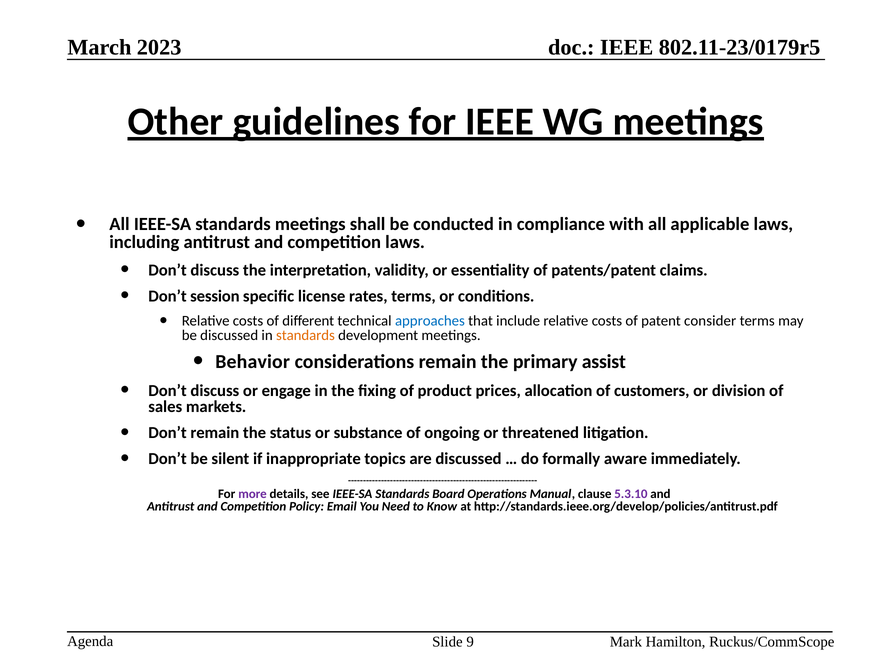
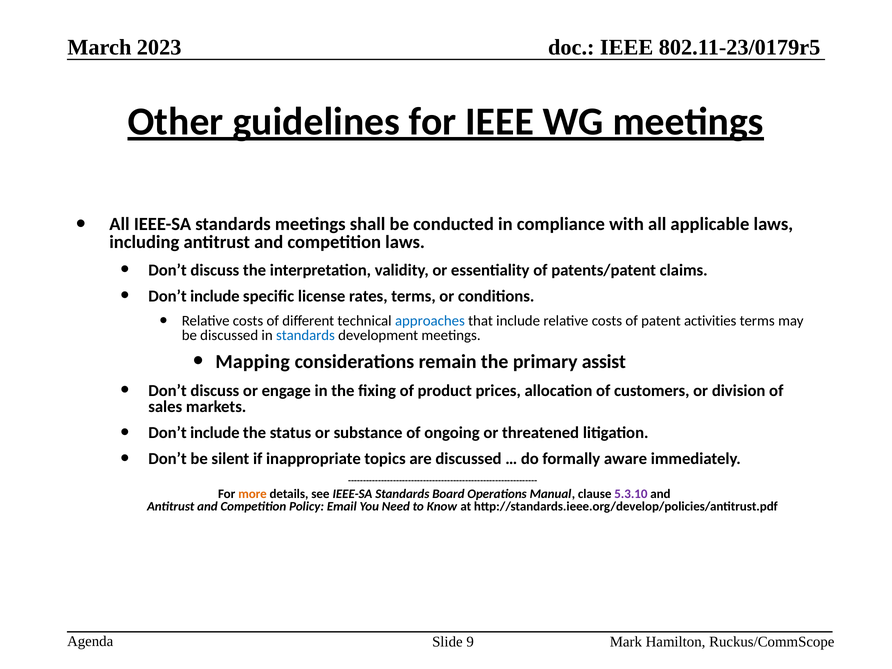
session at (215, 296): session -> include
consider: consider -> activities
standards at (305, 335) colour: orange -> blue
Behavior: Behavior -> Mapping
remain at (215, 433): remain -> include
more colour: purple -> orange
